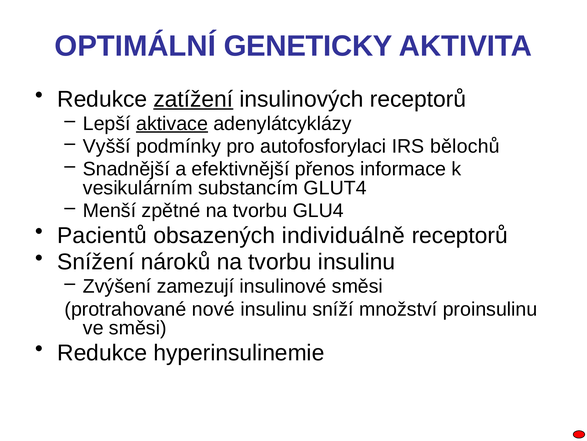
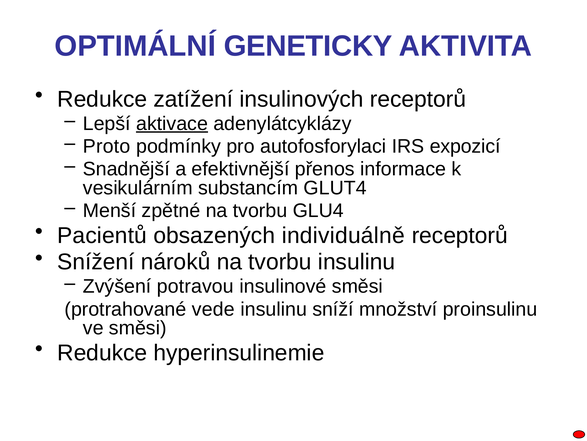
zatížení underline: present -> none
Vyšší: Vyšší -> Proto
bělochů: bělochů -> expozicí
zamezují: zamezují -> potravou
nové: nové -> vede
